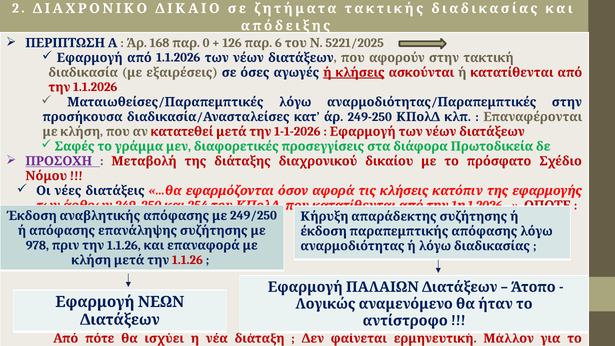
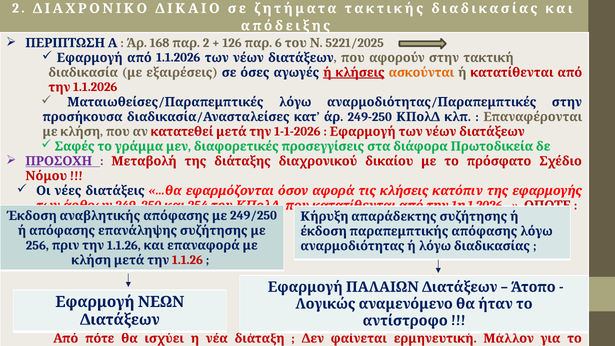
0 at (206, 43): 0 -> 2
ασκούνται colour: red -> orange
978: 978 -> 256
